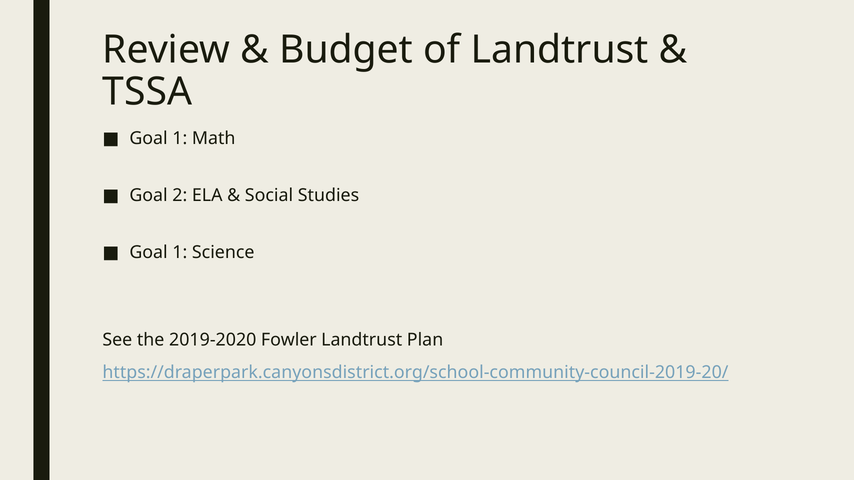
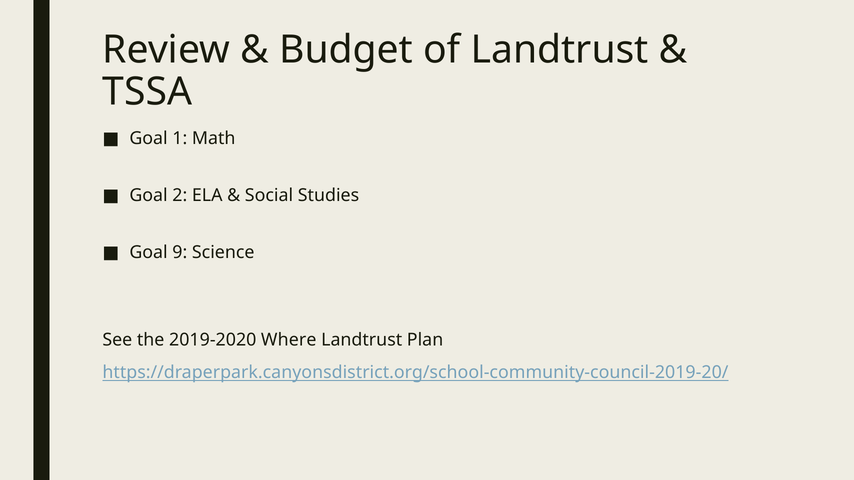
1 at (180, 252): 1 -> 9
Fowler: Fowler -> Where
